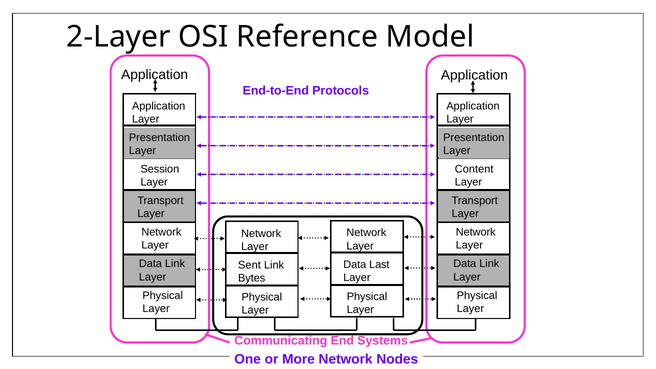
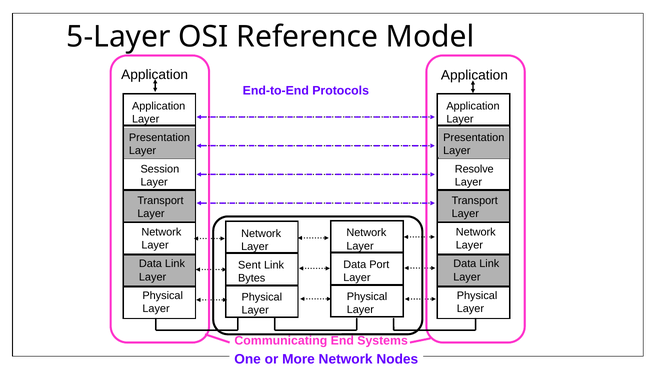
2-Layer: 2-Layer -> 5-Layer
Content: Content -> Resolve
Last: Last -> Port
